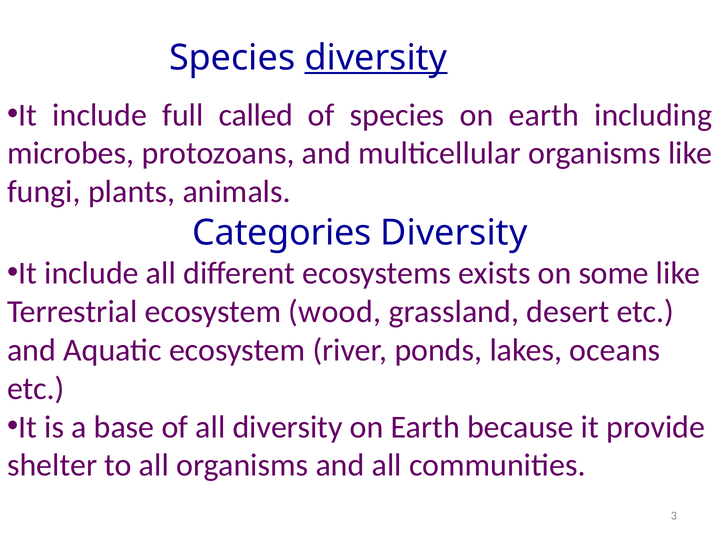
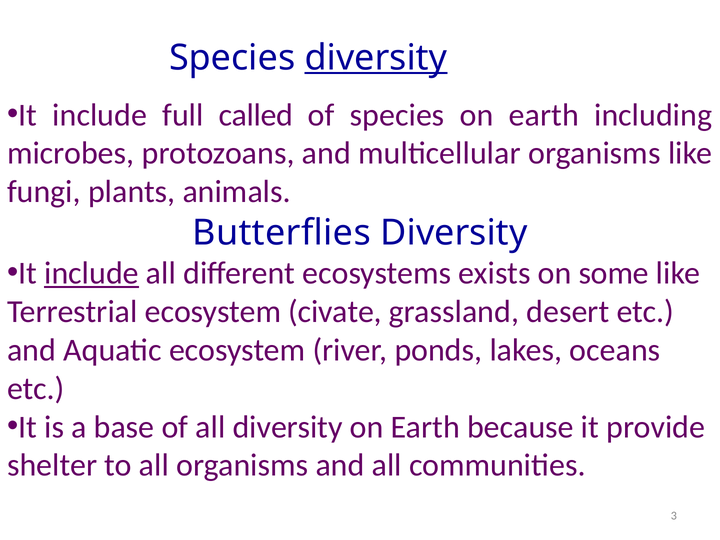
Categories: Categories -> Butterflies
include at (91, 273) underline: none -> present
wood: wood -> civate
